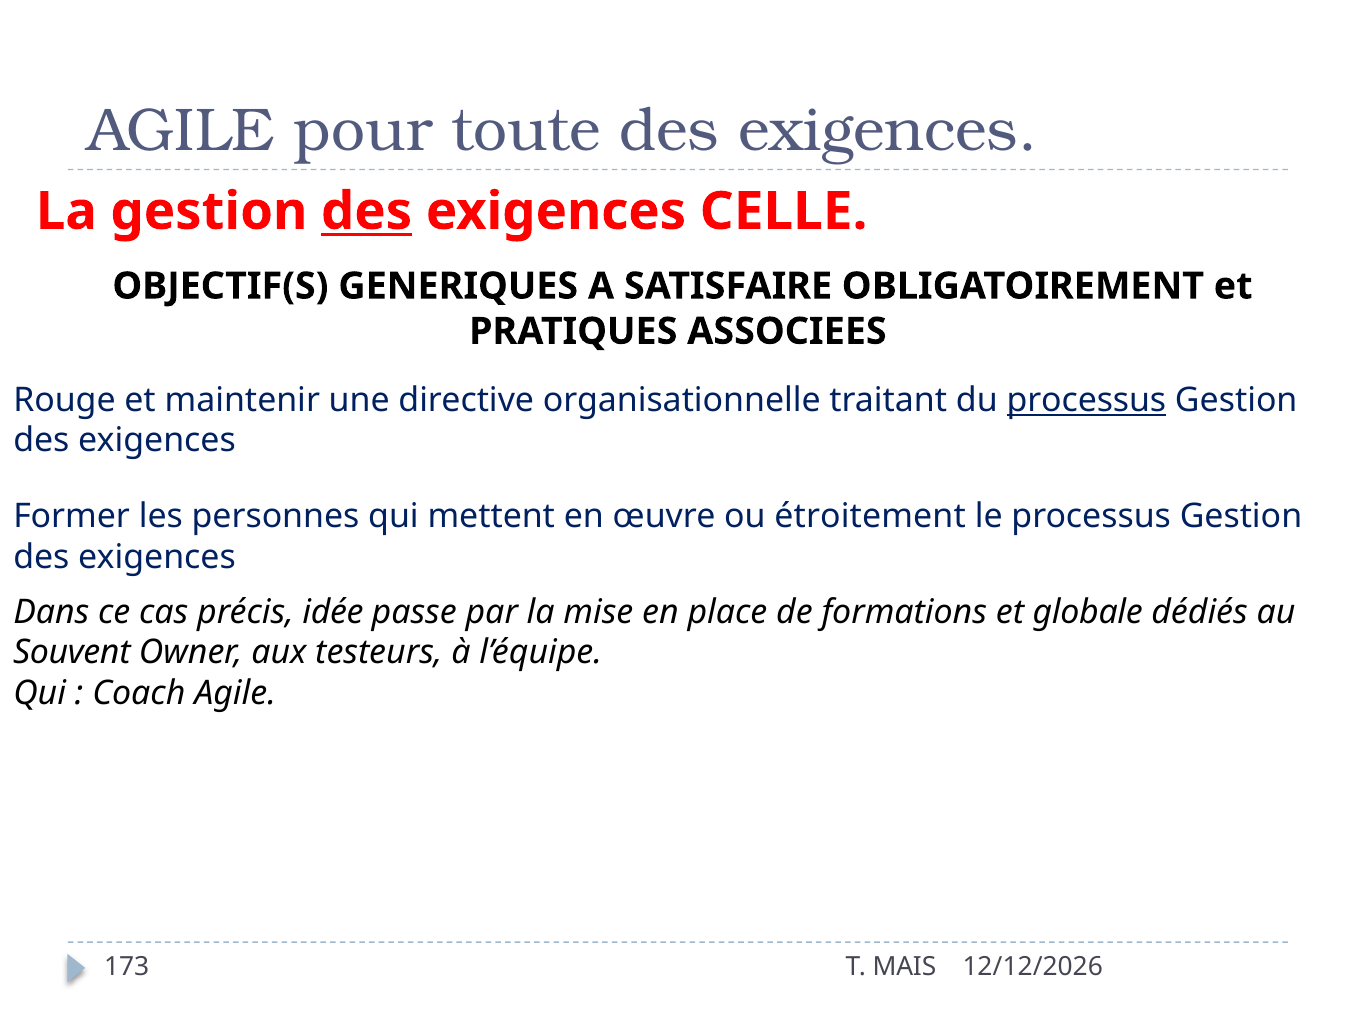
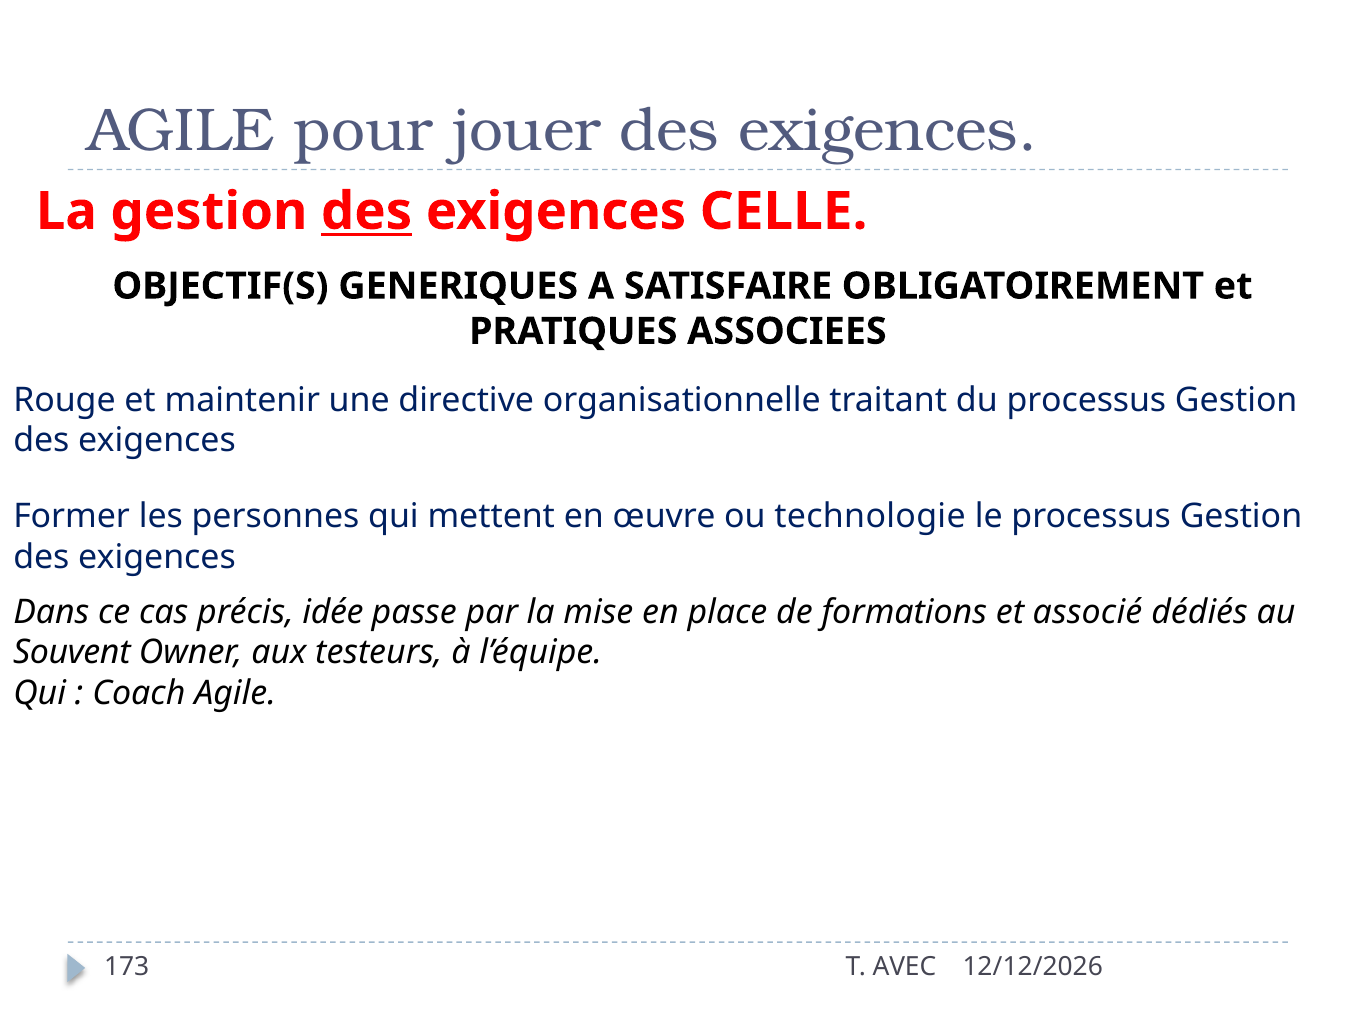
toute: toute -> jouer
processus at (1086, 400) underline: present -> none
étroitement: étroitement -> technologie
globale: globale -> associé
MAIS: MAIS -> AVEC
